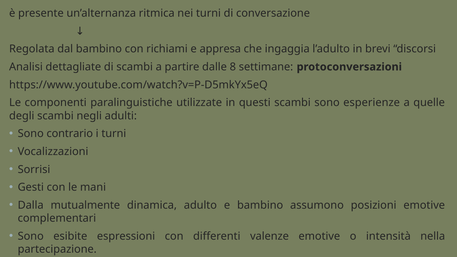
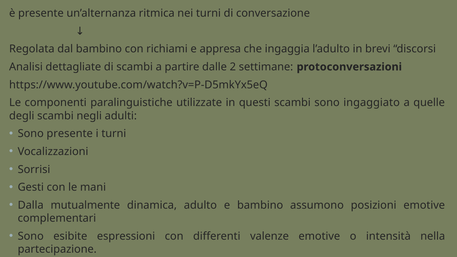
8: 8 -> 2
esperienze: esperienze -> ingaggiato
Sono contrario: contrario -> presente
